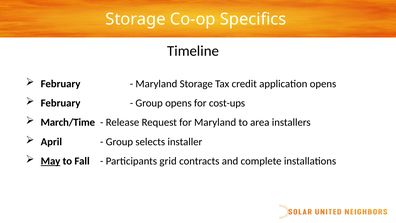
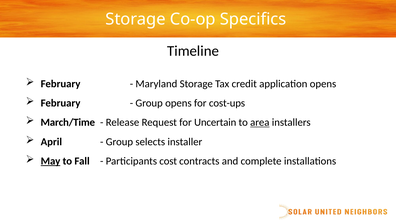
for Maryland: Maryland -> Uncertain
area underline: none -> present
grid: grid -> cost
